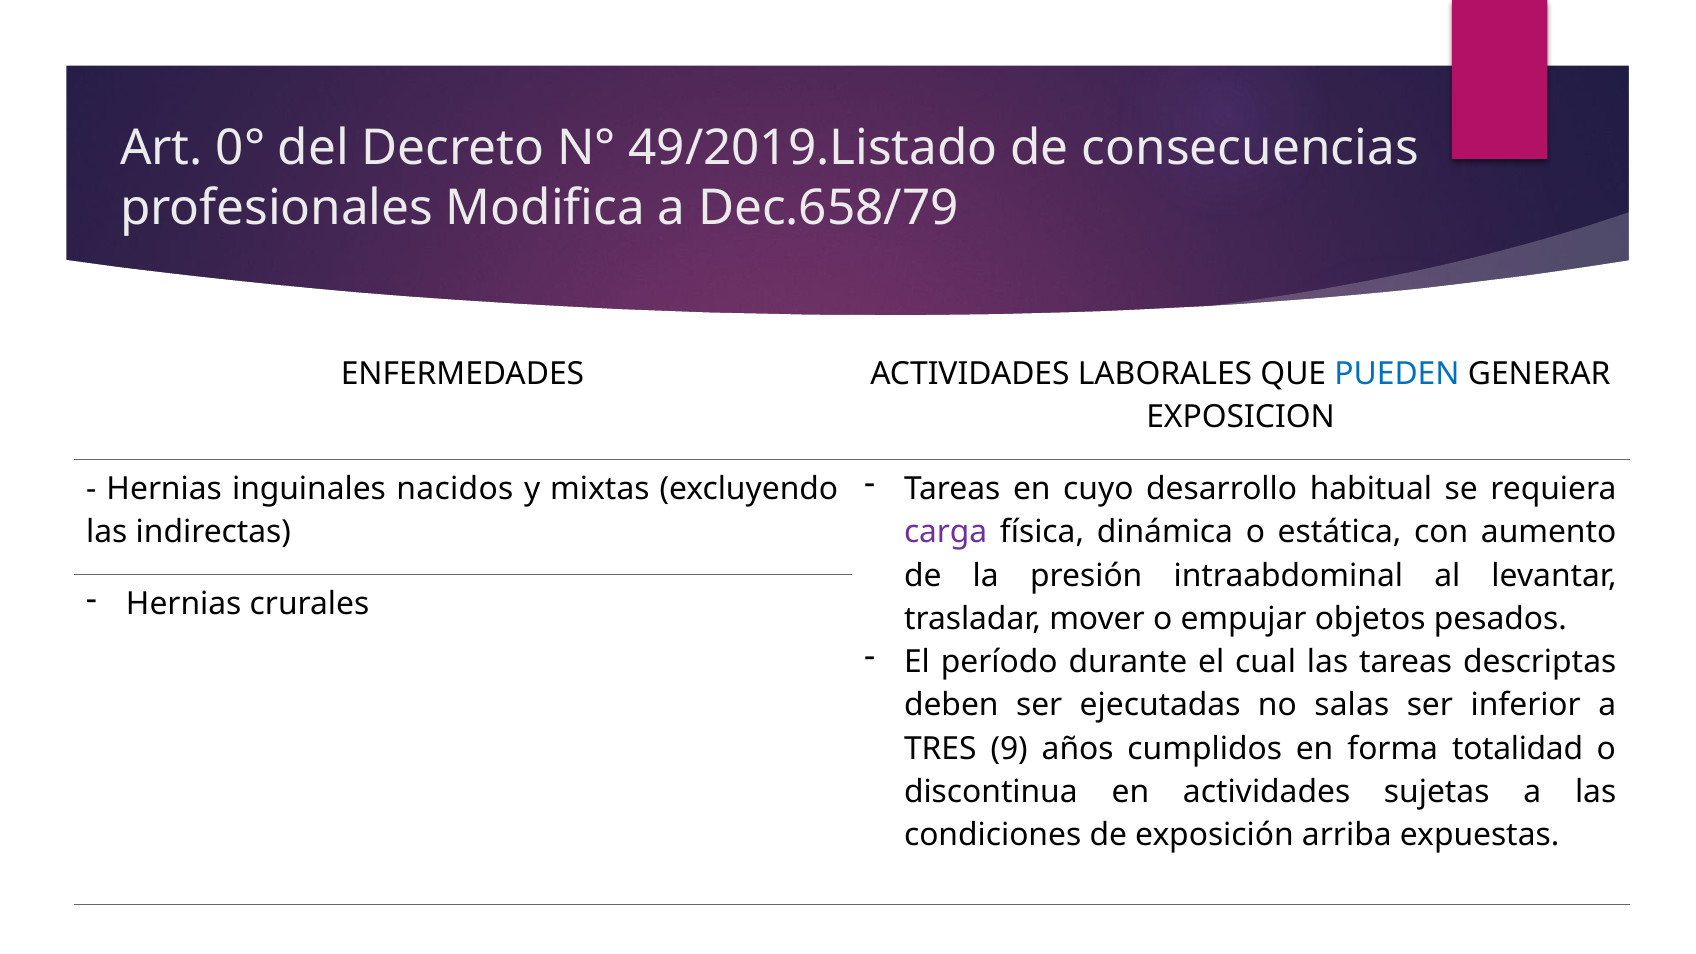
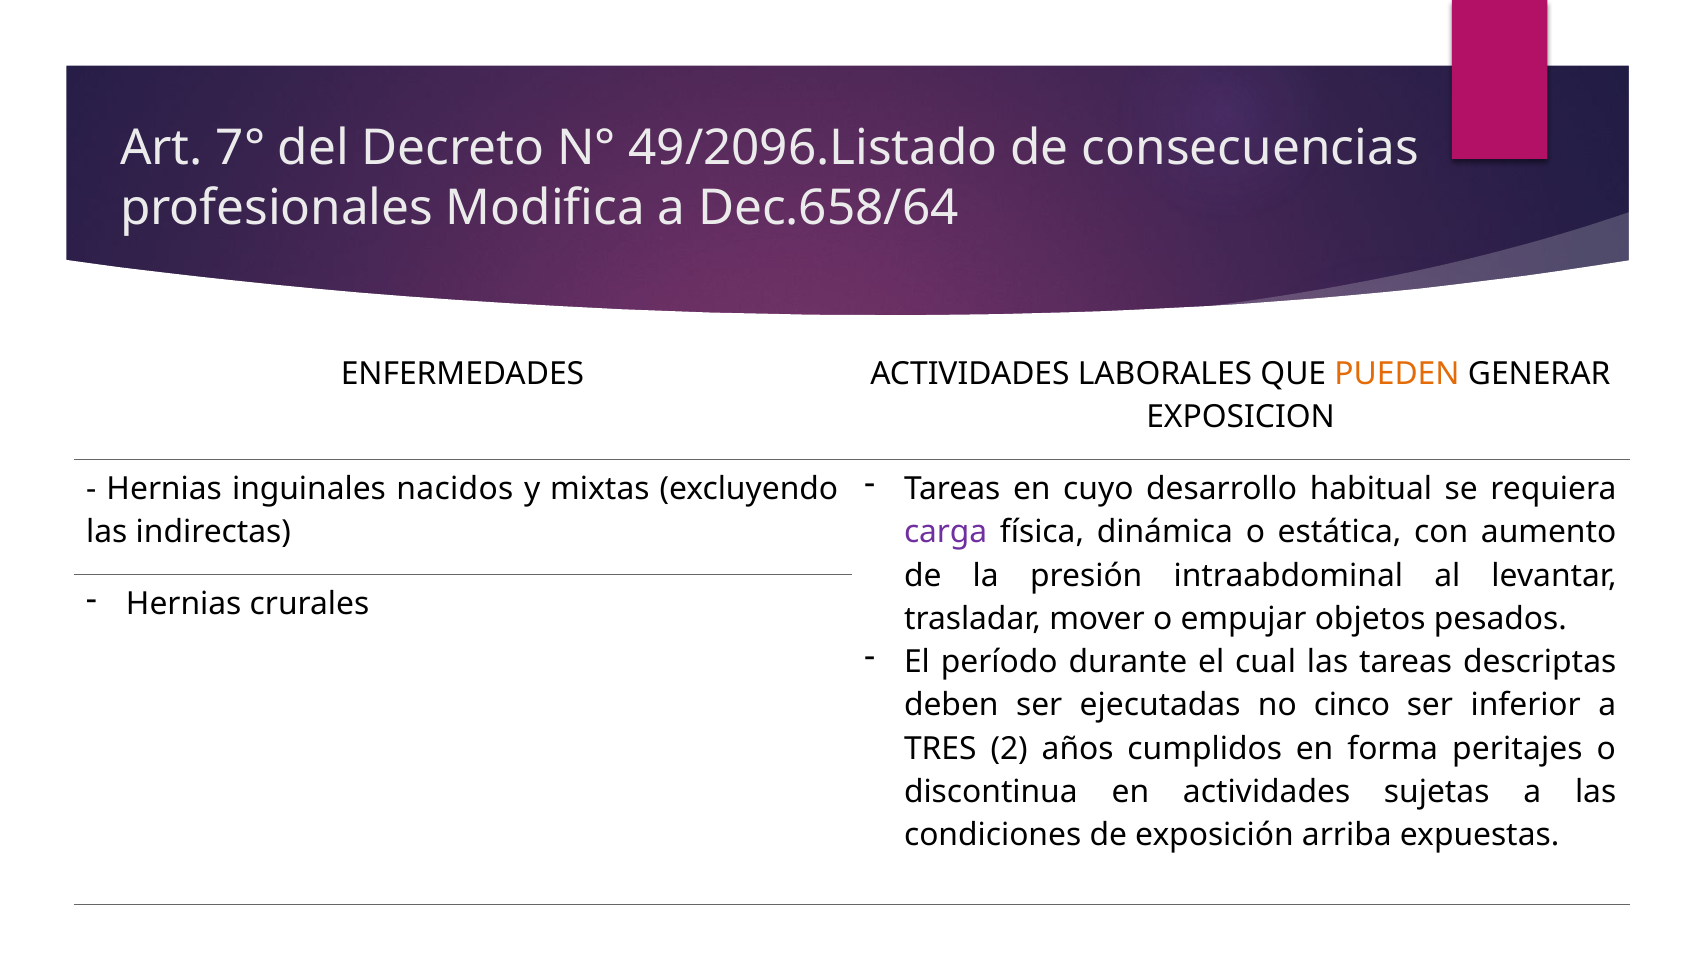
0°: 0° -> 7°
49/2019.Listado: 49/2019.Listado -> 49/2096.Listado
Dec.658/79: Dec.658/79 -> Dec.658/64
PUEDEN colour: blue -> orange
salas: salas -> cinco
9: 9 -> 2
totalidad: totalidad -> peritajes
